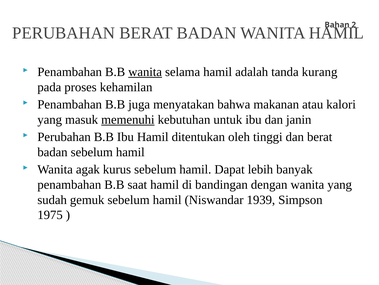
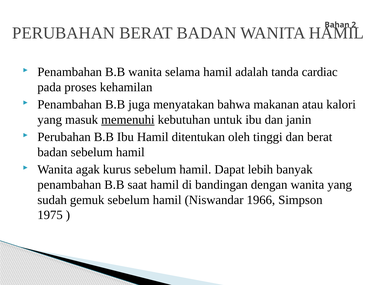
wanita at (145, 72) underline: present -> none
kurang: kurang -> cardiac
1939: 1939 -> 1966
